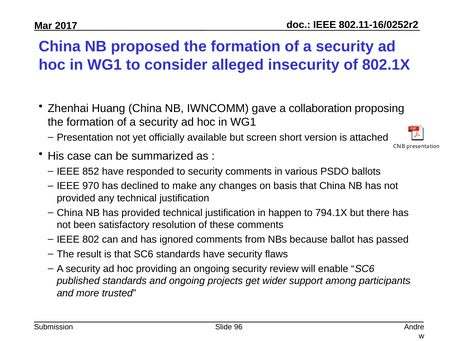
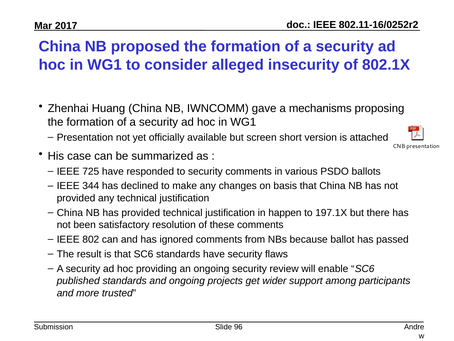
collaboration: collaboration -> mechanisms
852: 852 -> 725
970: 970 -> 344
794.1X: 794.1X -> 197.1X
